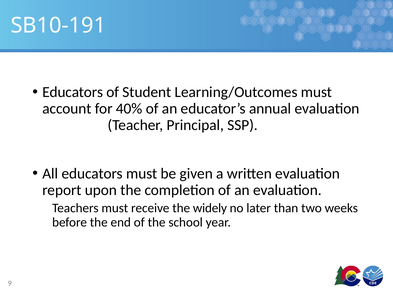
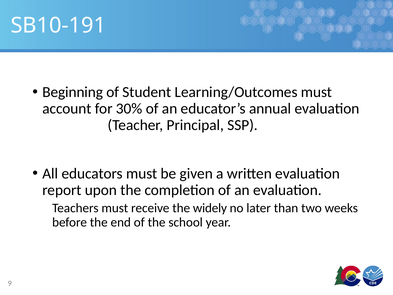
Educators at (73, 92): Educators -> Beginning
40%: 40% -> 30%
